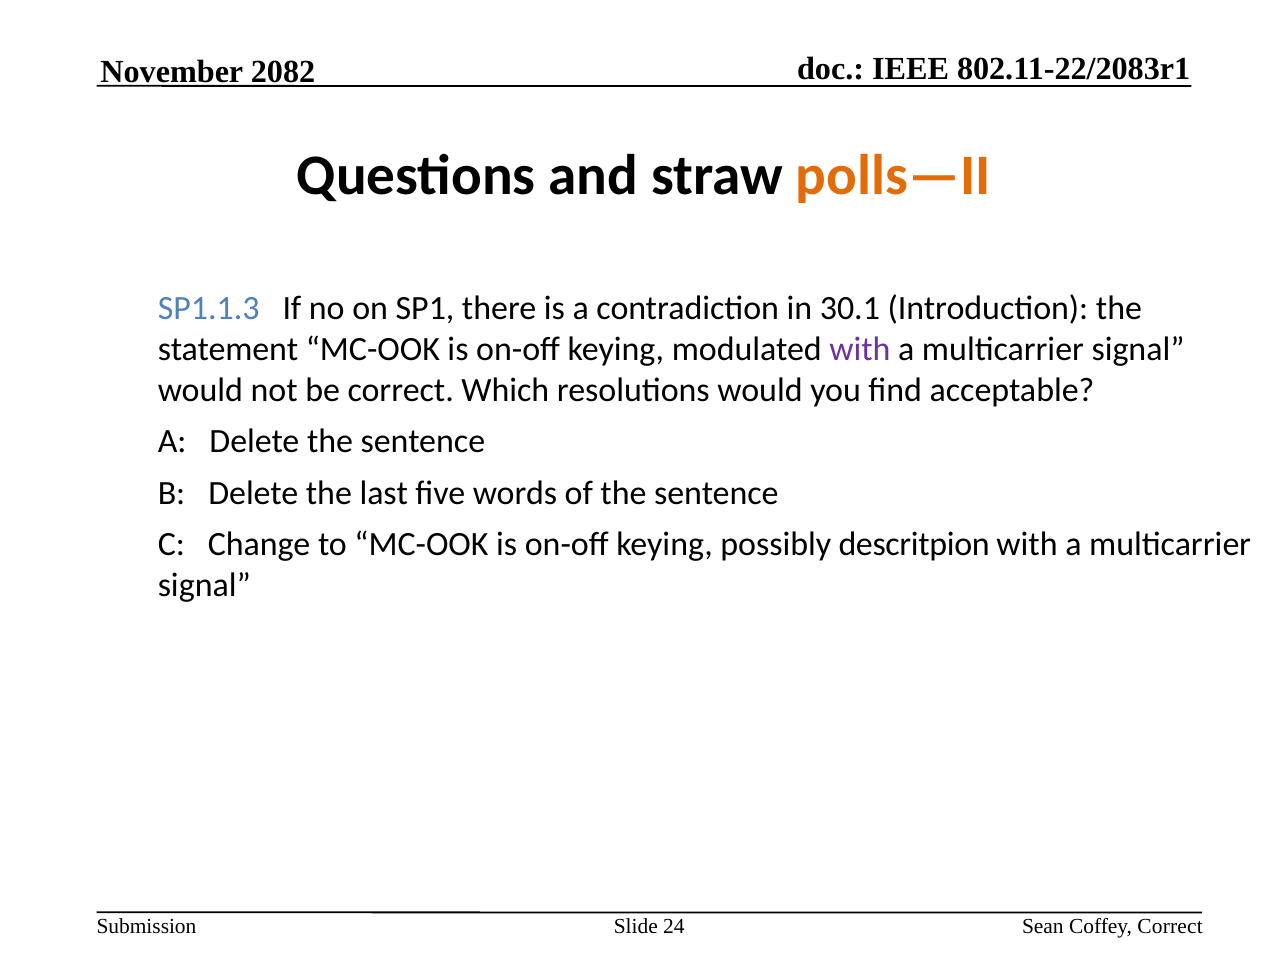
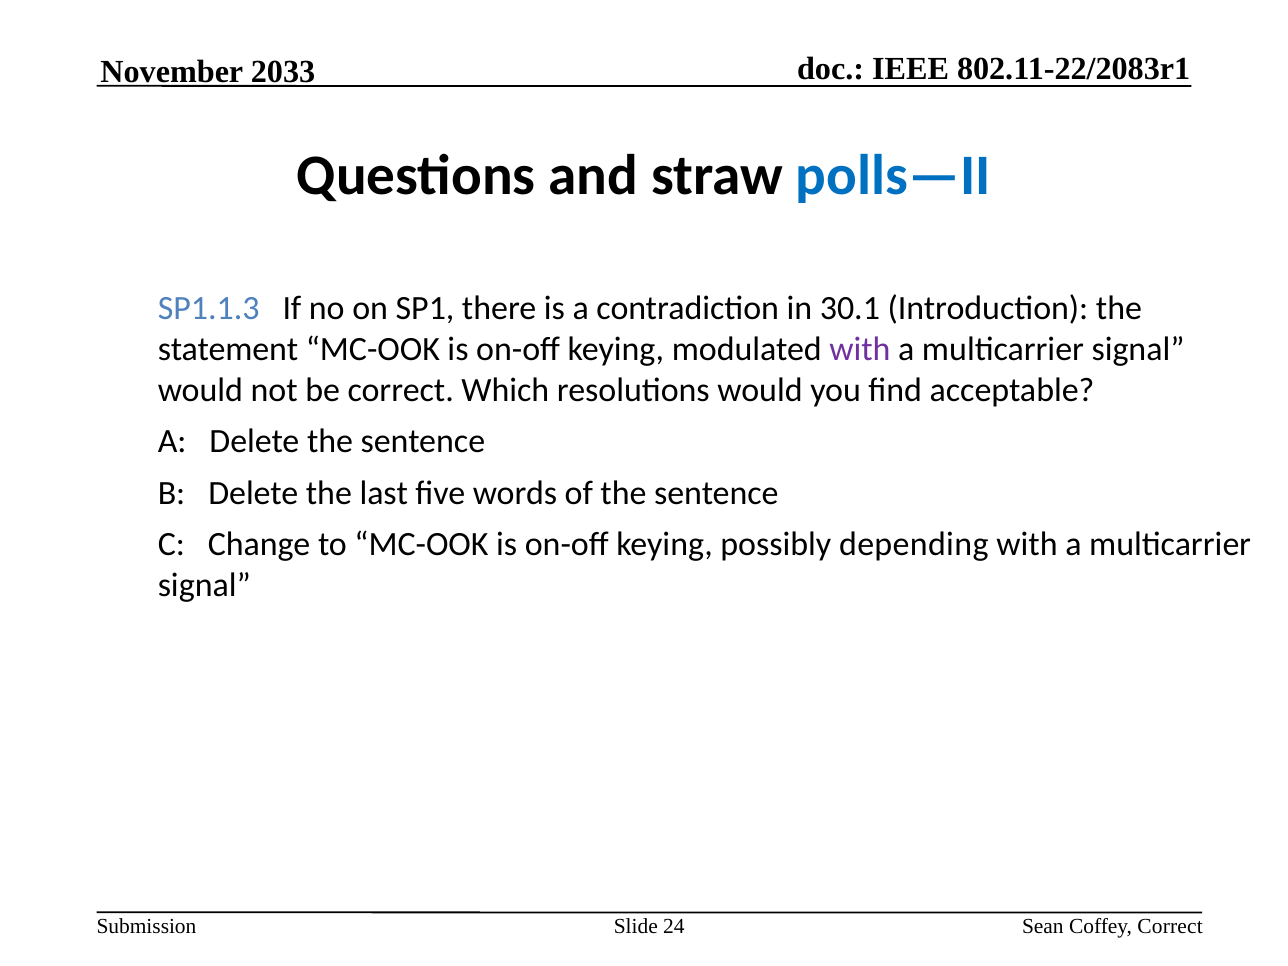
2082: 2082 -> 2033
polls—II colour: orange -> blue
descritpion: descritpion -> depending
